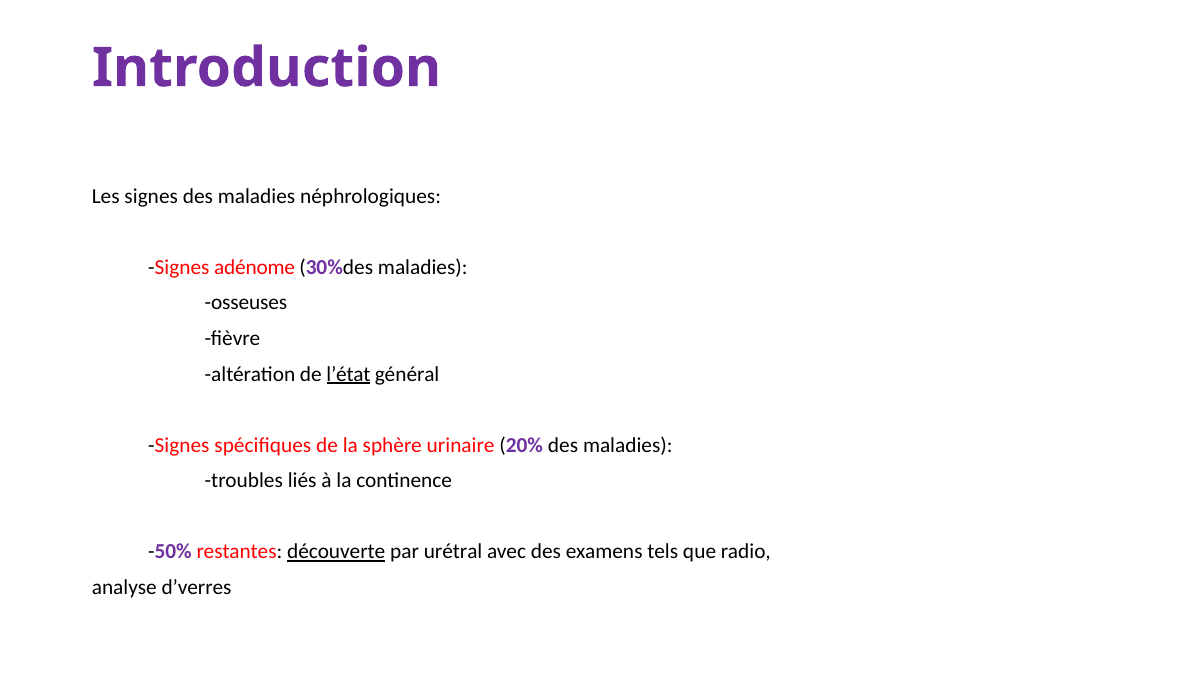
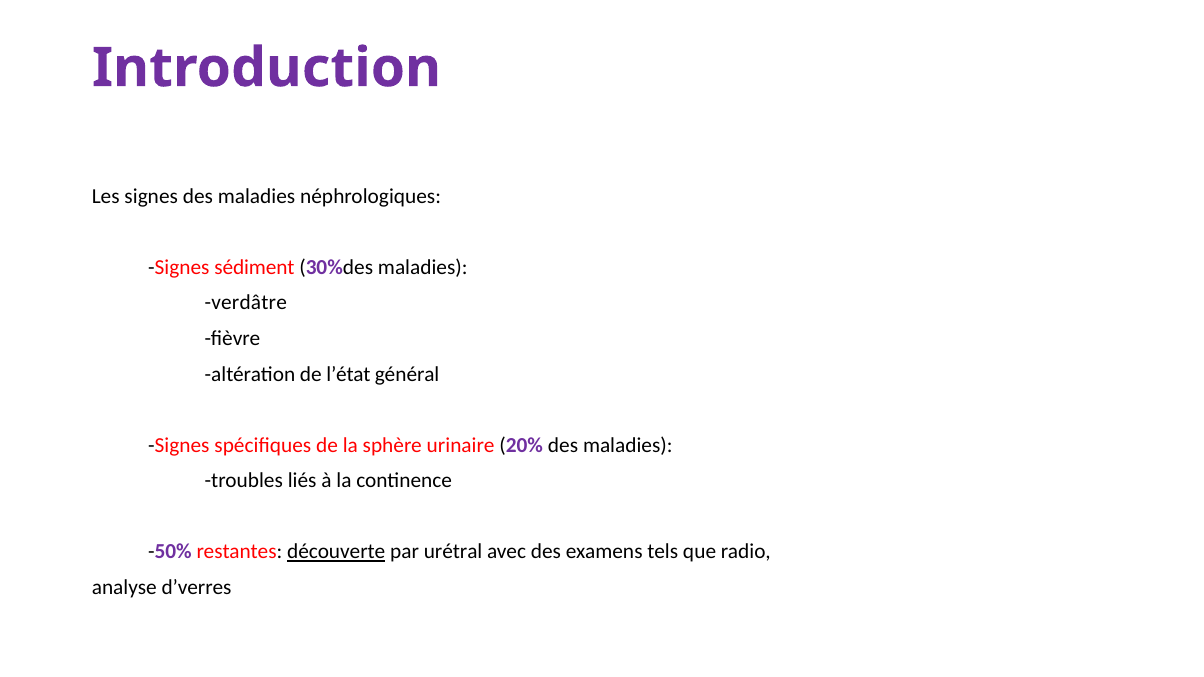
adénome: adénome -> sédiment
osseuses: osseuses -> verdâtre
l’état underline: present -> none
